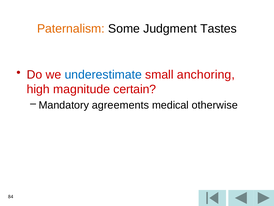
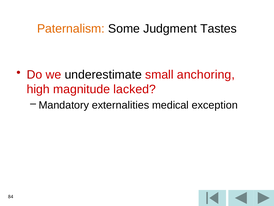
underestimate colour: blue -> black
certain: certain -> lacked
agreements: agreements -> externalities
otherwise: otherwise -> exception
